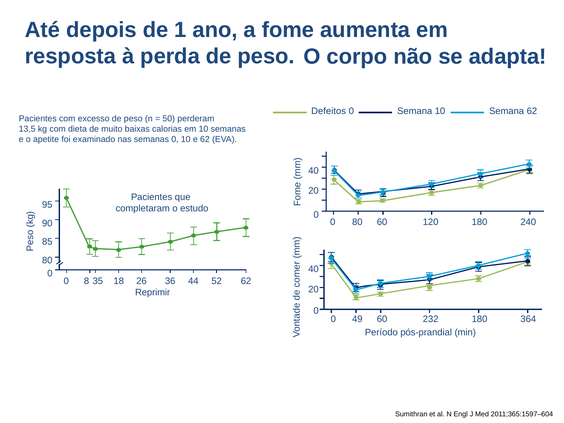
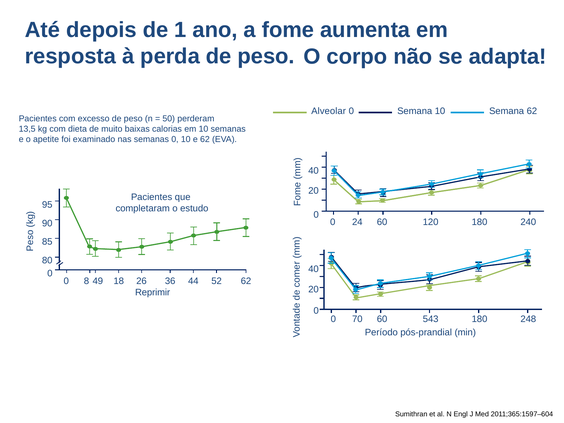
Defeitos: Defeitos -> Alveolar
0 80: 80 -> 24
35: 35 -> 49
49: 49 -> 70
232: 232 -> 543
364: 364 -> 248
